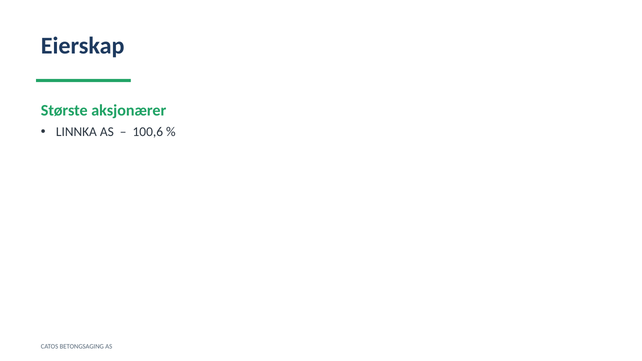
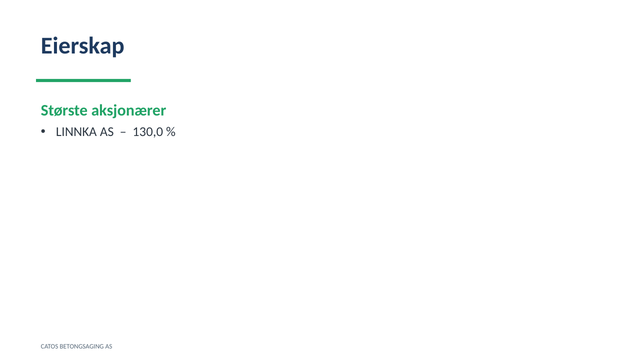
100,6: 100,6 -> 130,0
